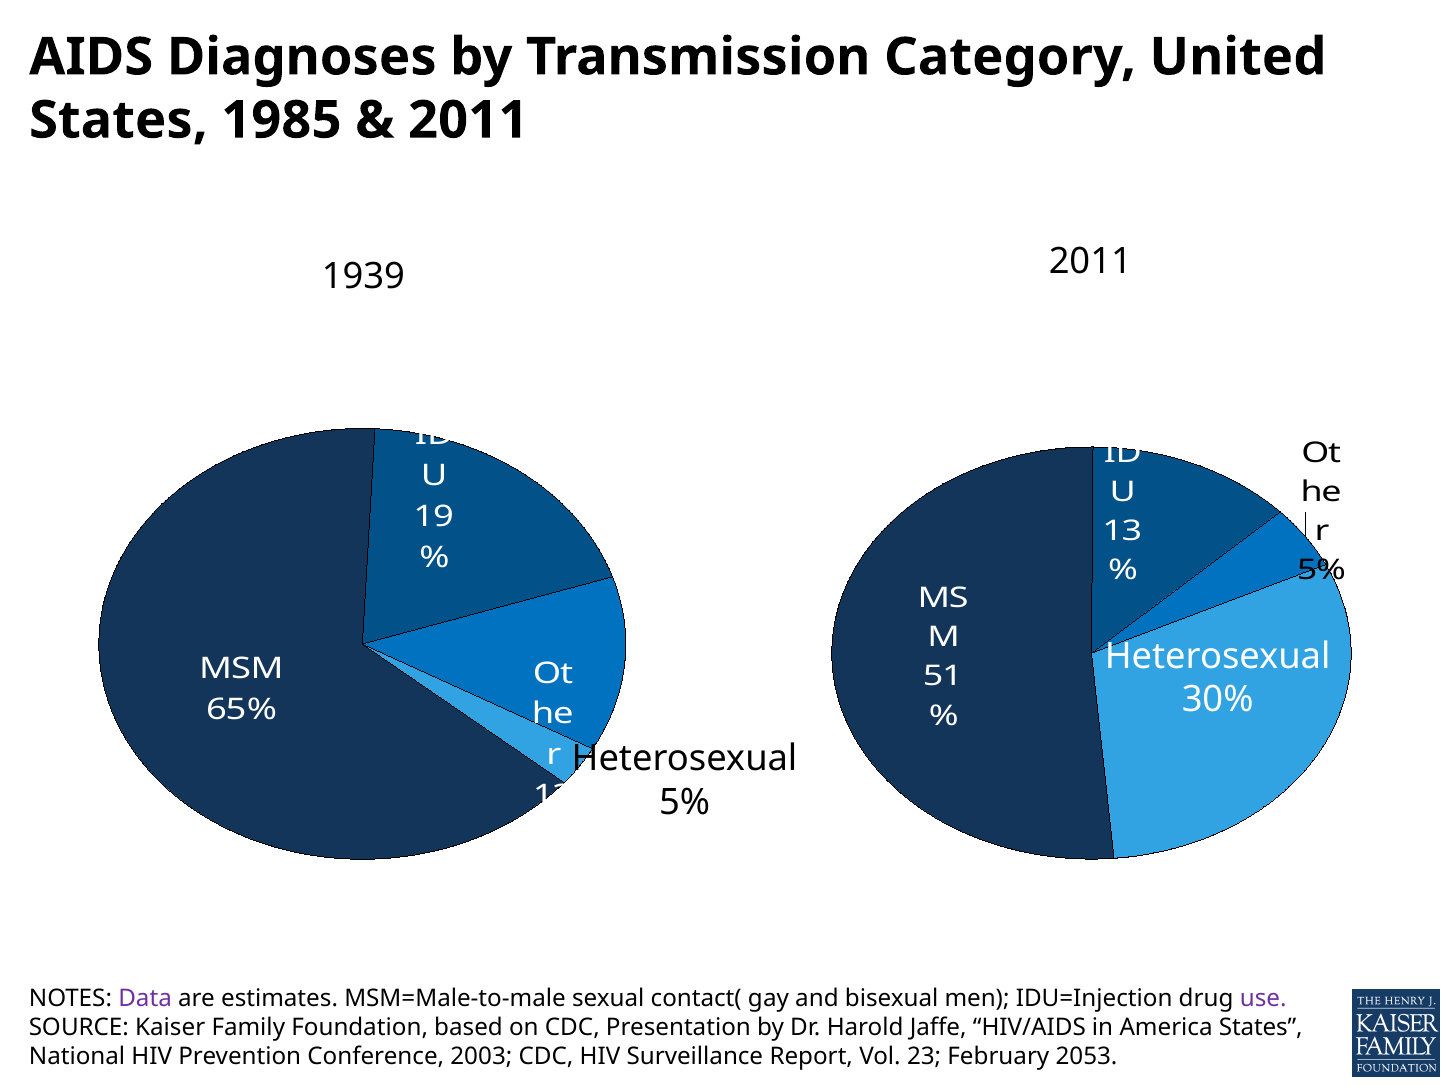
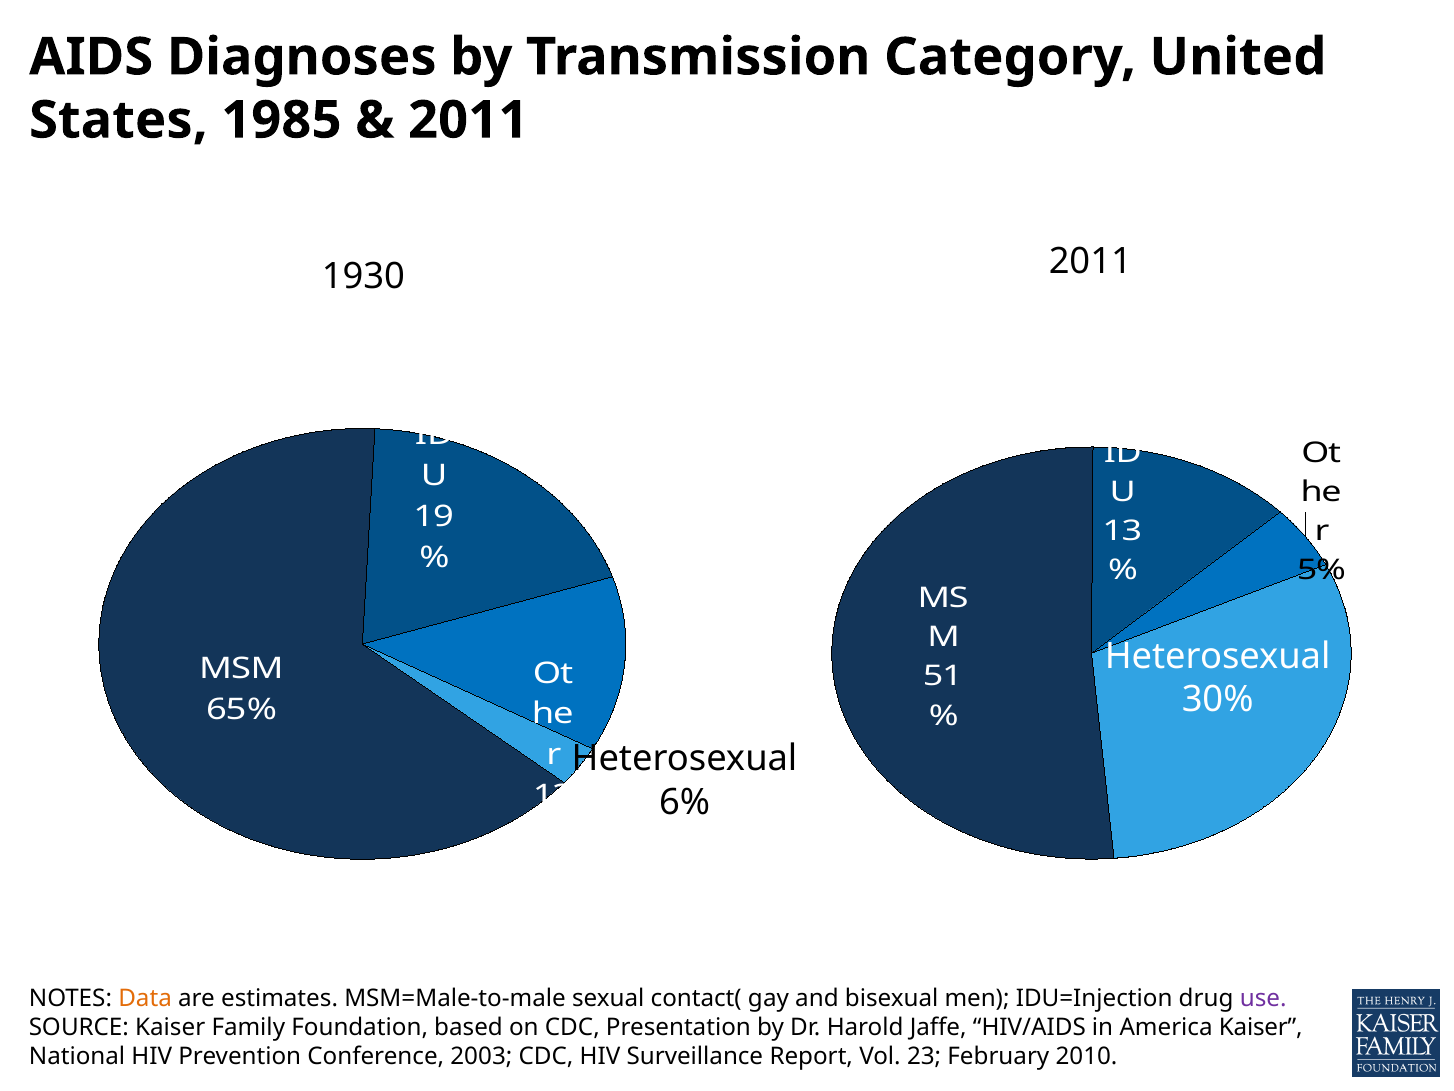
1939: 1939 -> 1930
5% at (685, 802): 5% -> 6%
Data colour: purple -> orange
America States: States -> Kaiser
2053: 2053 -> 2010
